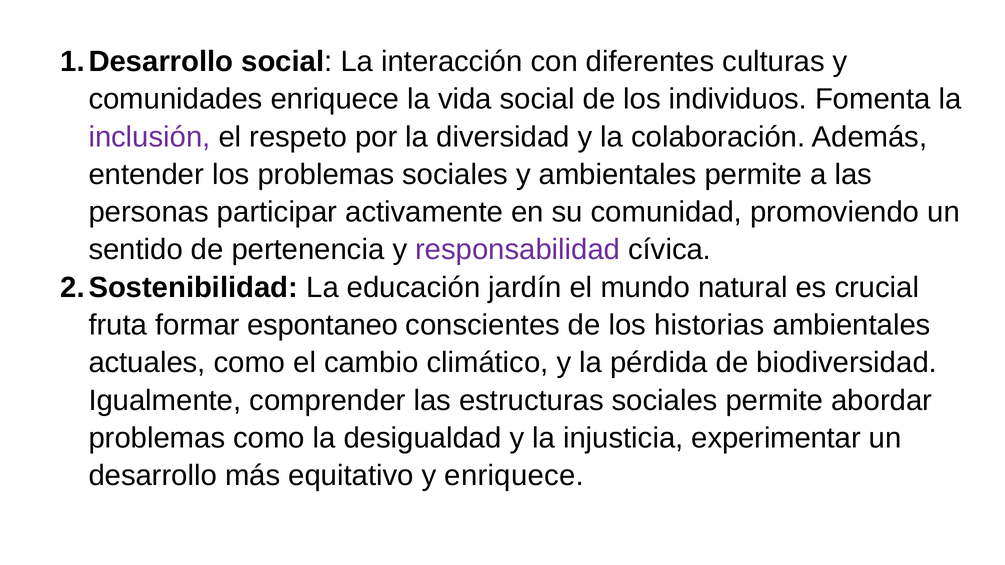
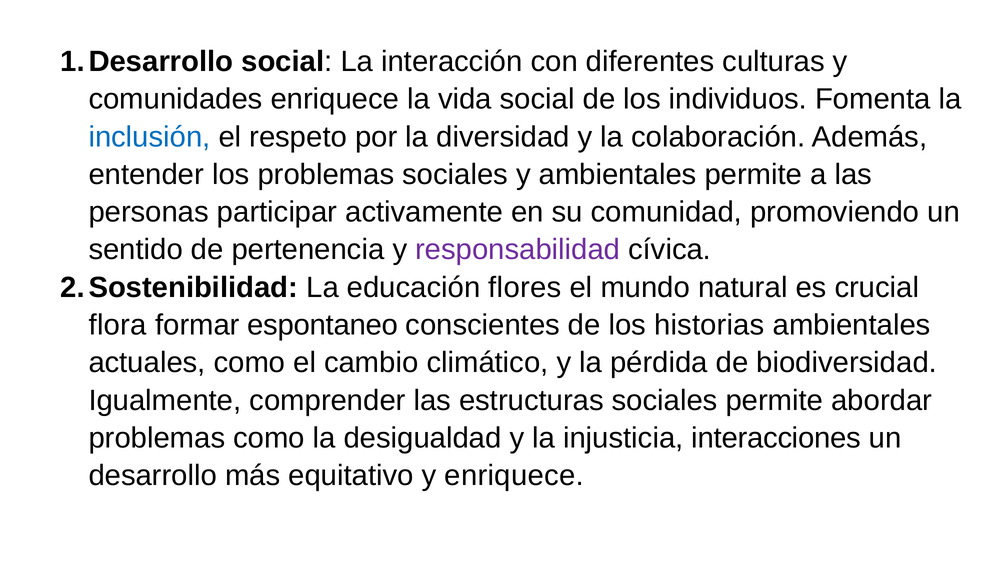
inclusión colour: purple -> blue
jardín: jardín -> flores
fruta: fruta -> flora
experimentar: experimentar -> interacciones
